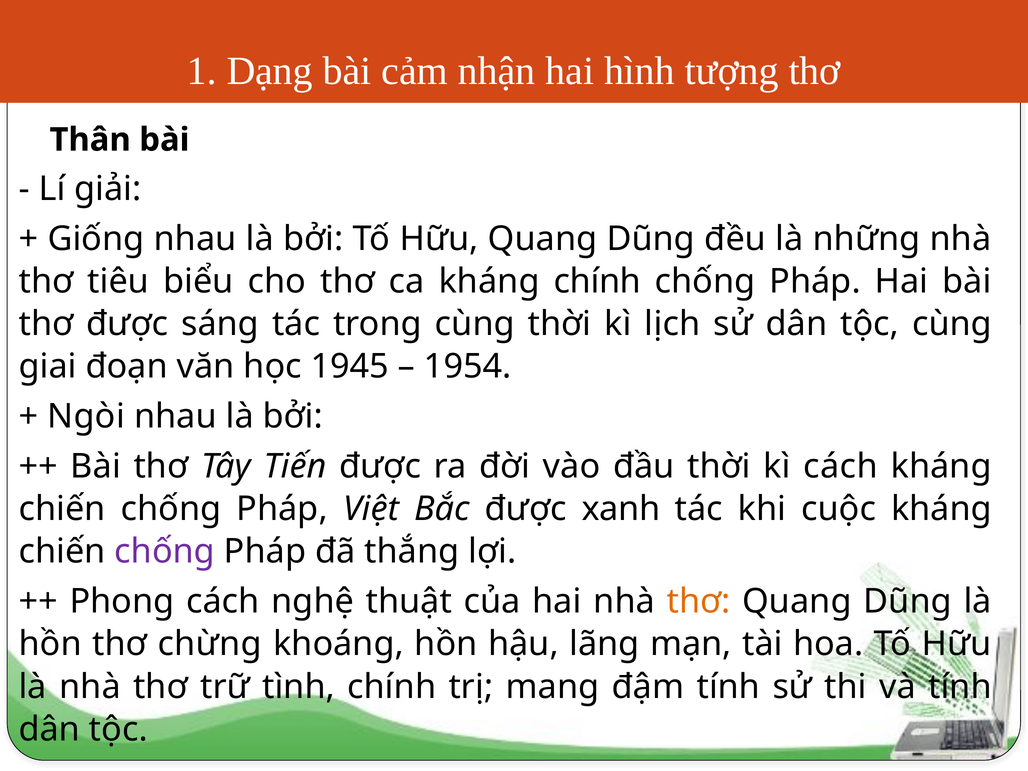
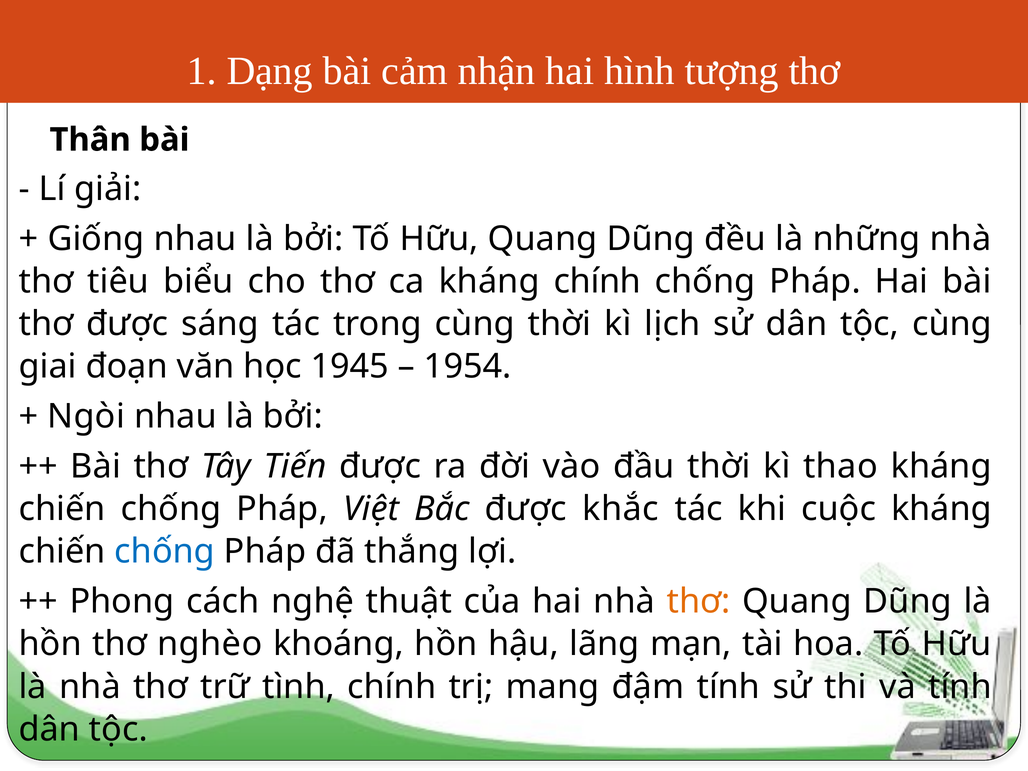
kì cách: cách -> thao
xanh: xanh -> khắc
chống at (165, 552) colour: purple -> blue
chừng: chừng -> nghèo
